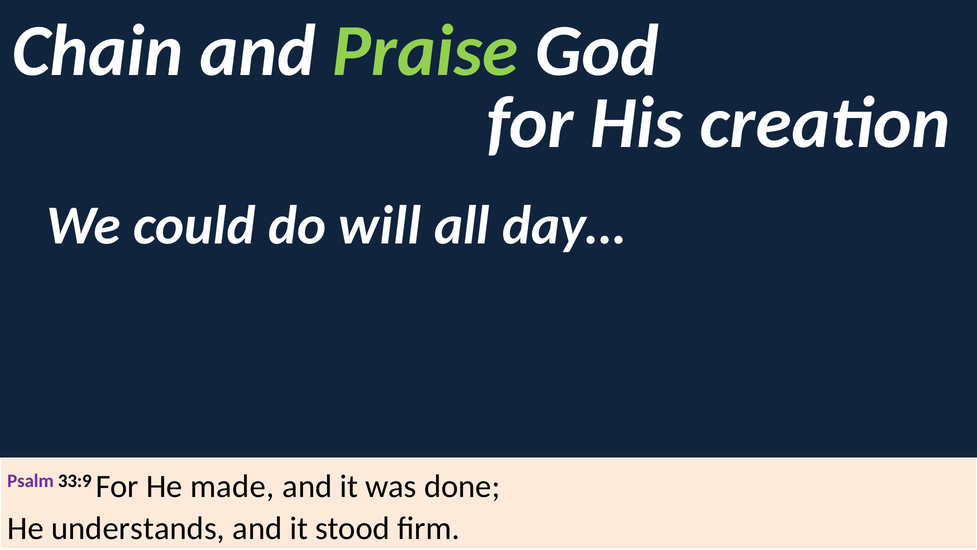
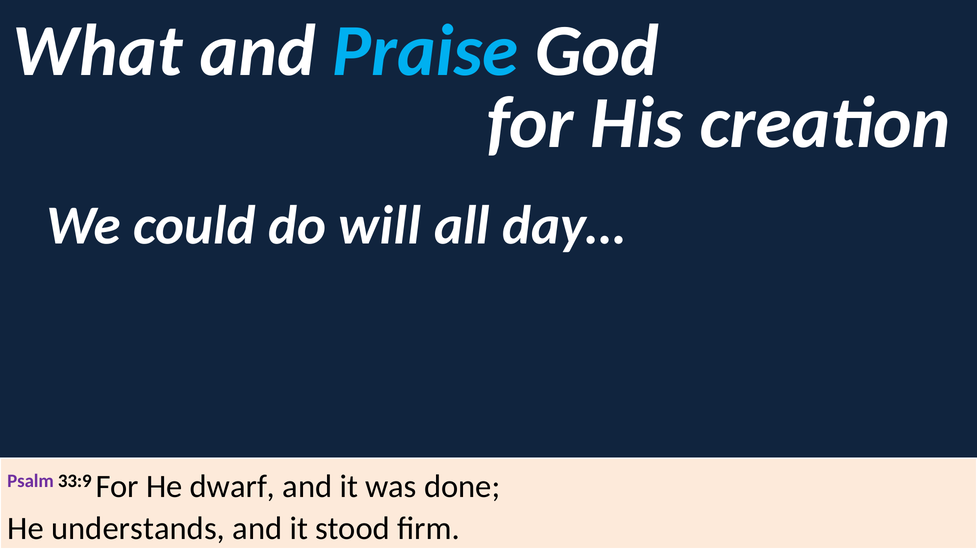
Chain: Chain -> What
Praise colour: light green -> light blue
made: made -> dwarf
